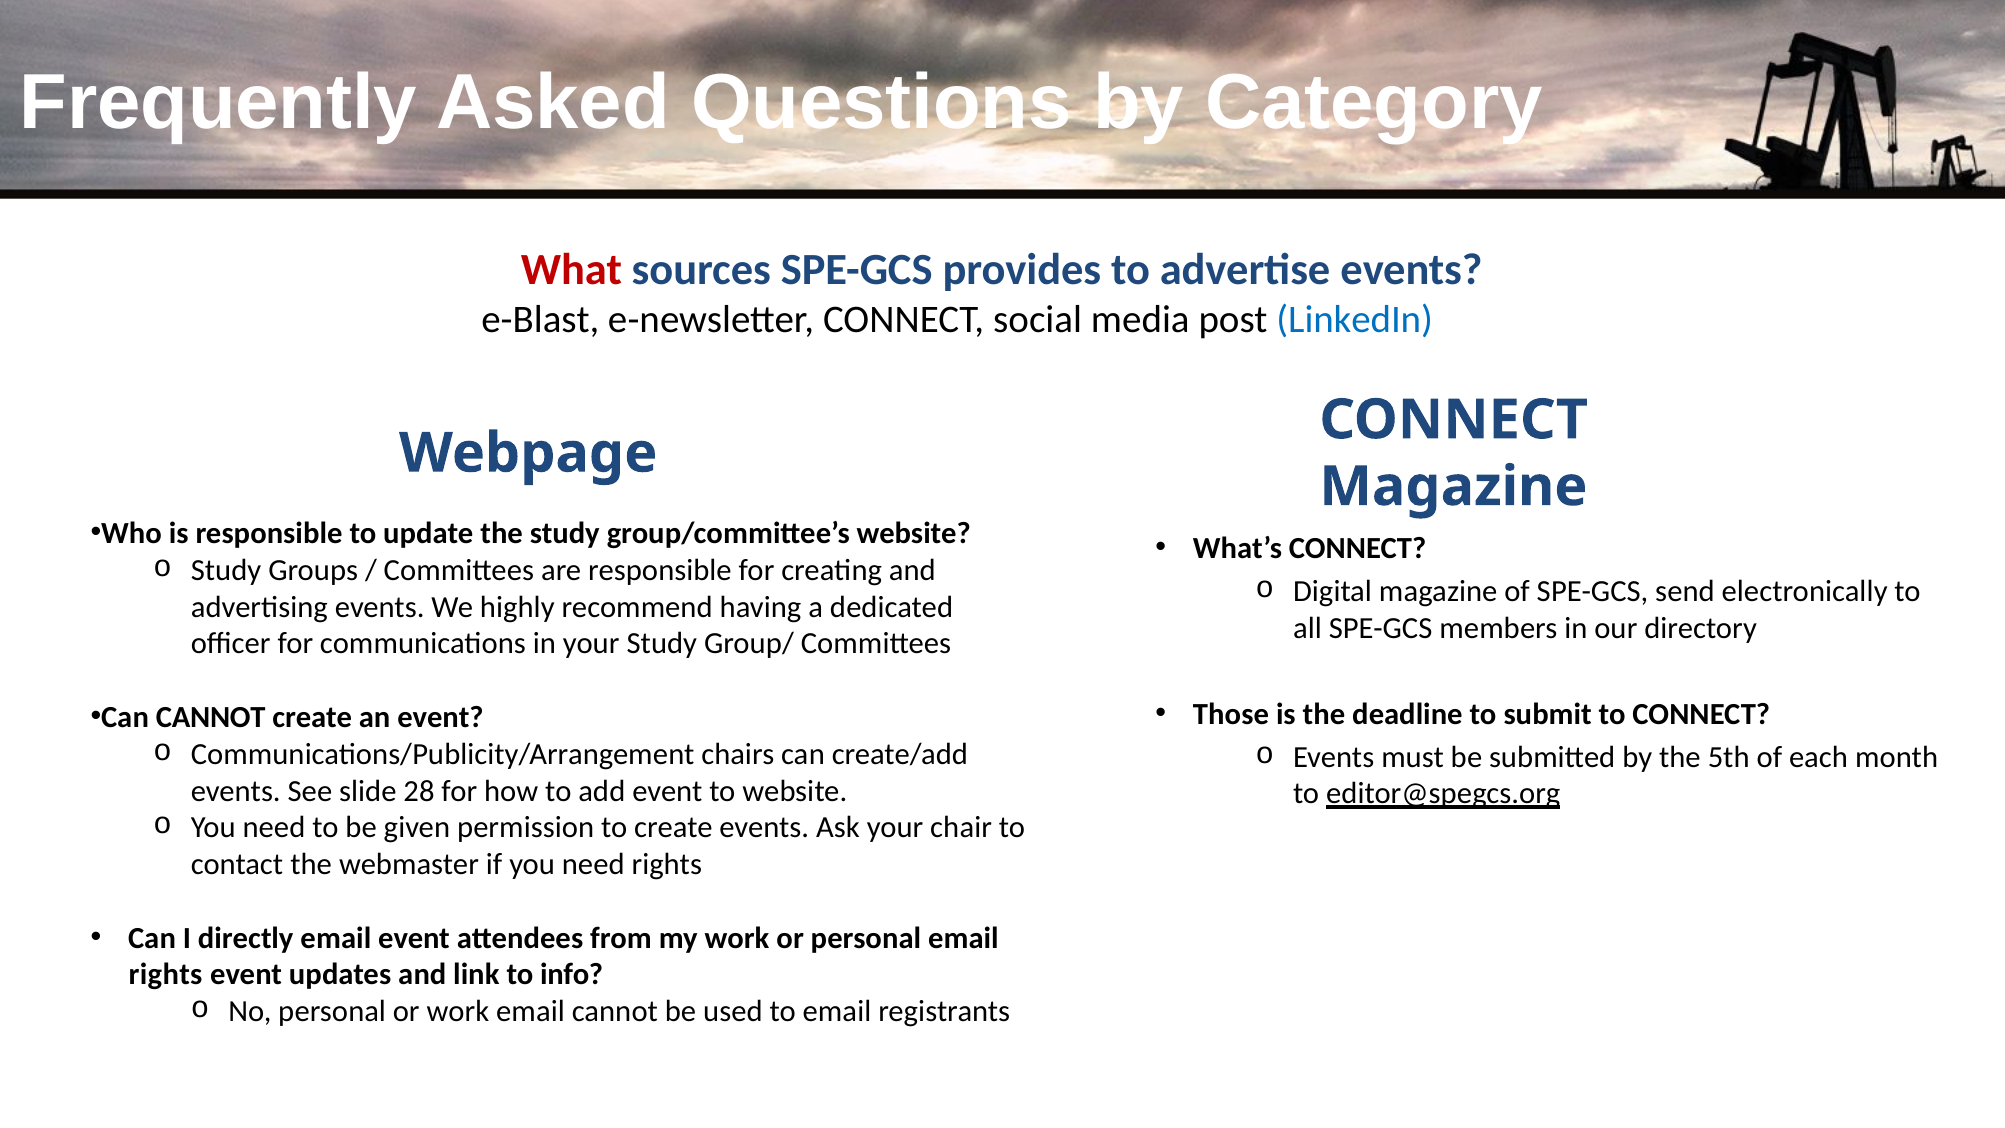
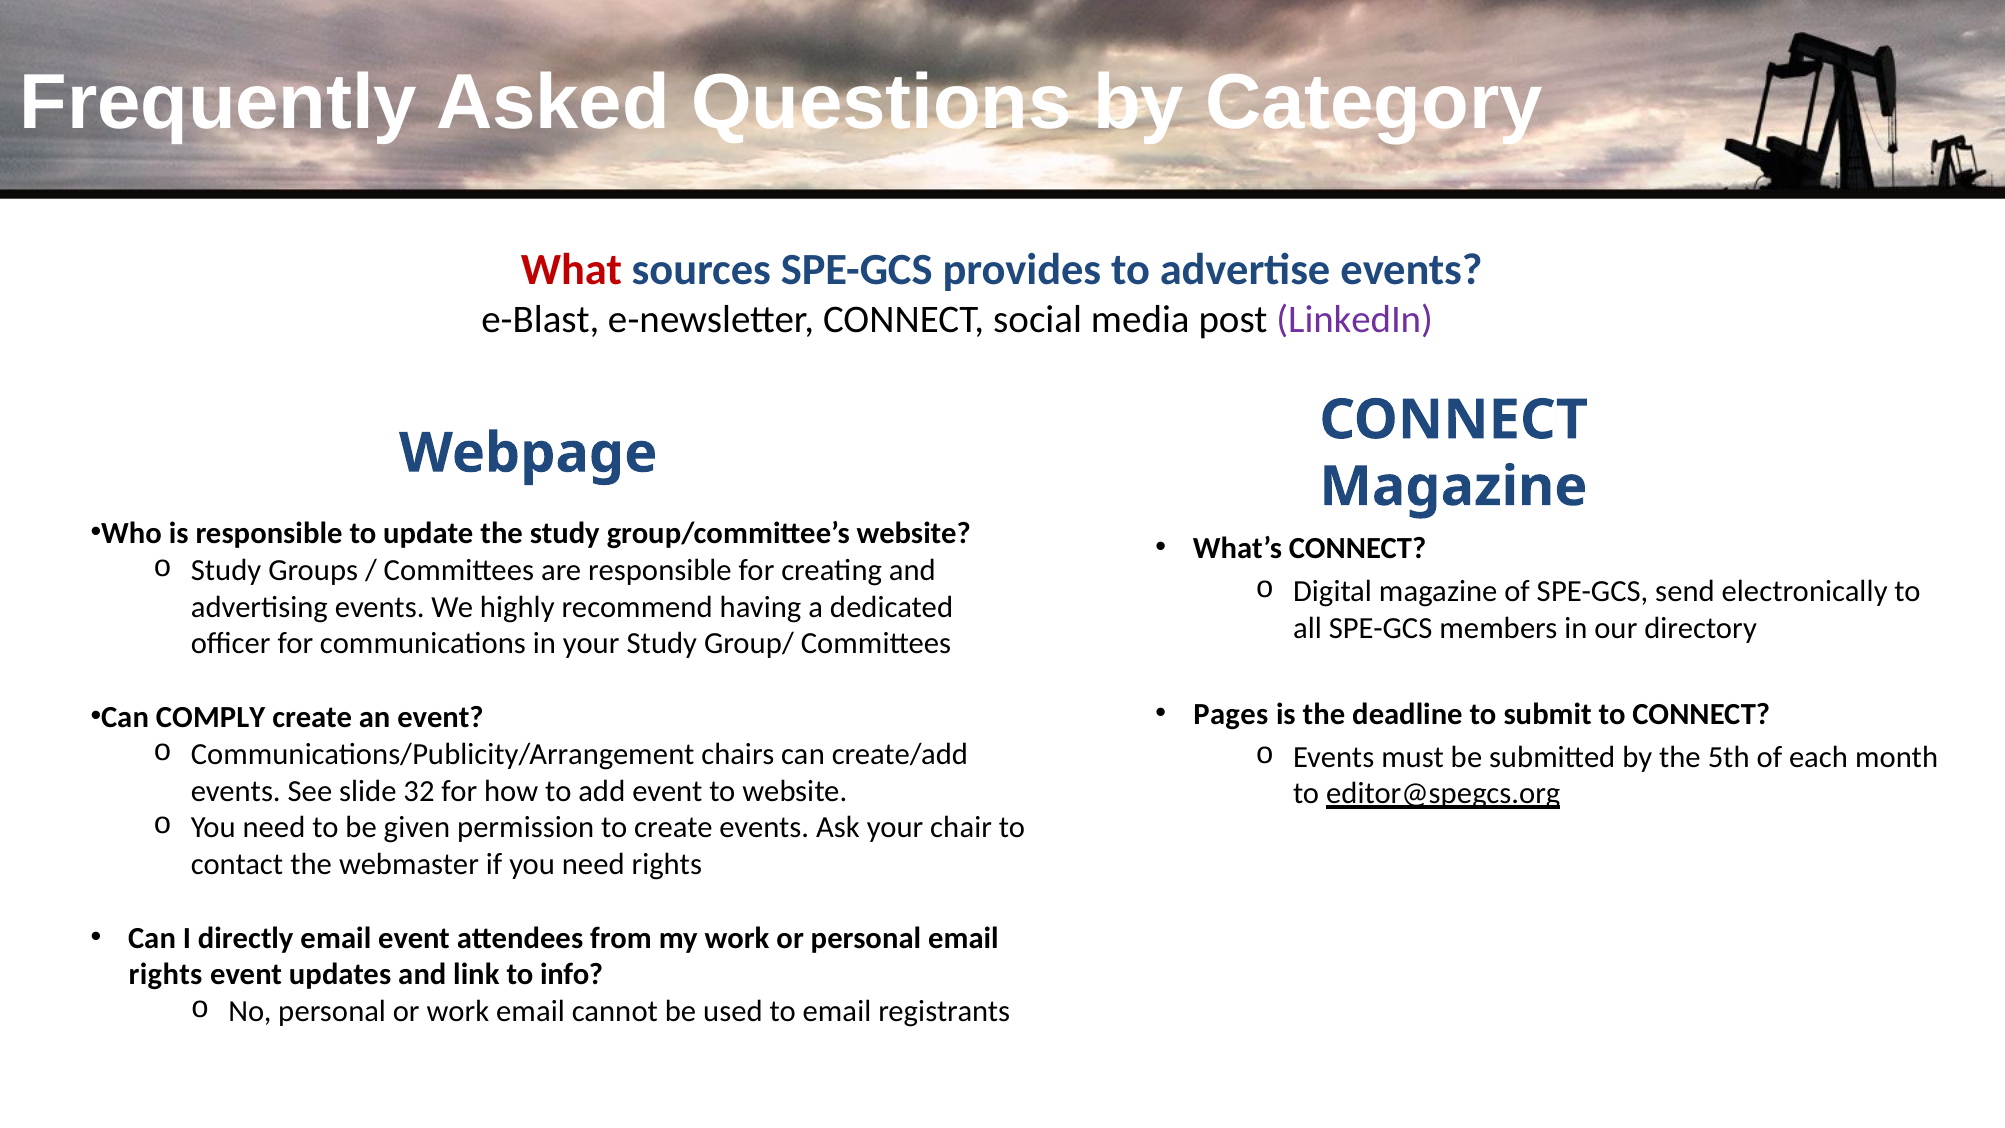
LinkedIn colour: blue -> purple
Those: Those -> Pages
Can CANNOT: CANNOT -> COMPLY
28: 28 -> 32
